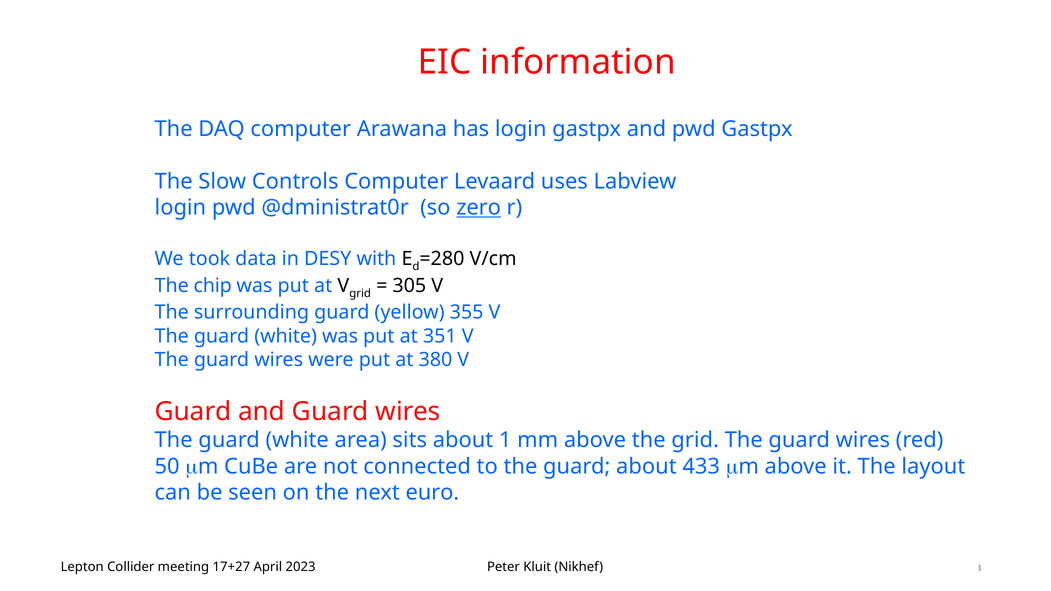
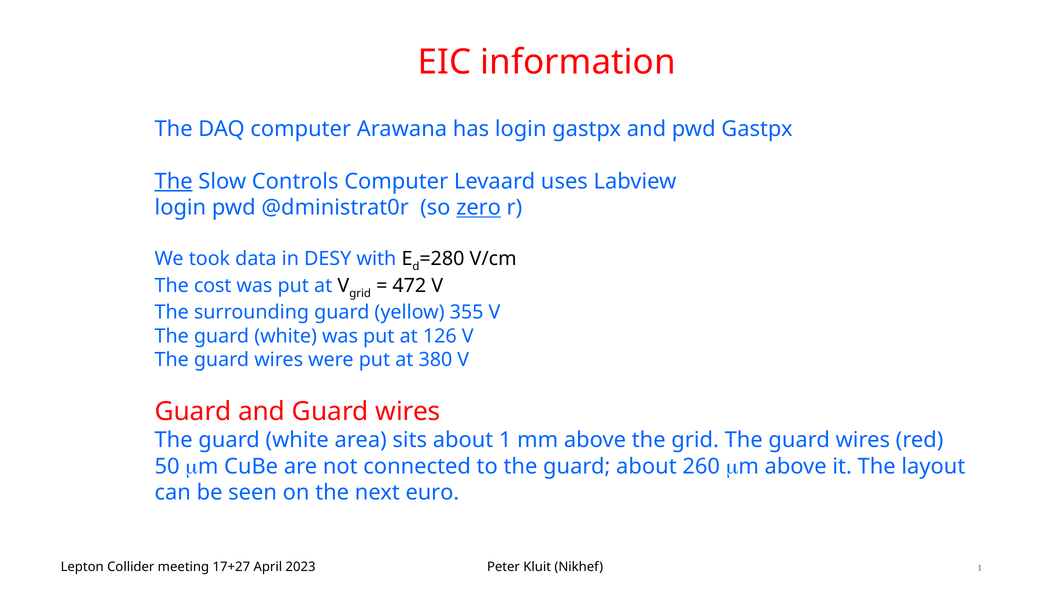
The at (174, 181) underline: none -> present
chip: chip -> cost
305: 305 -> 472
351: 351 -> 126
433: 433 -> 260
